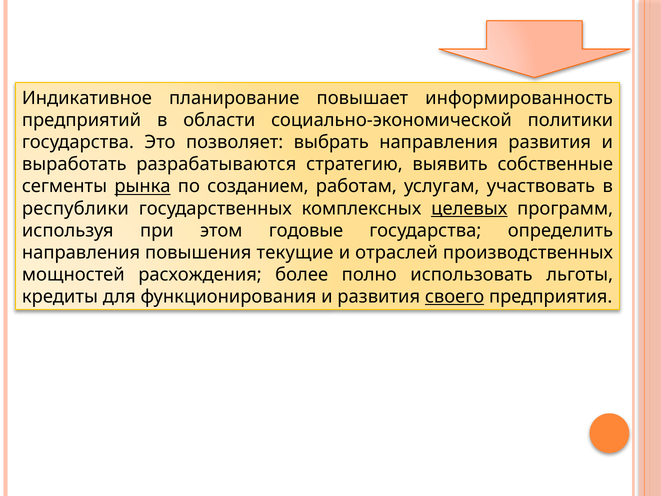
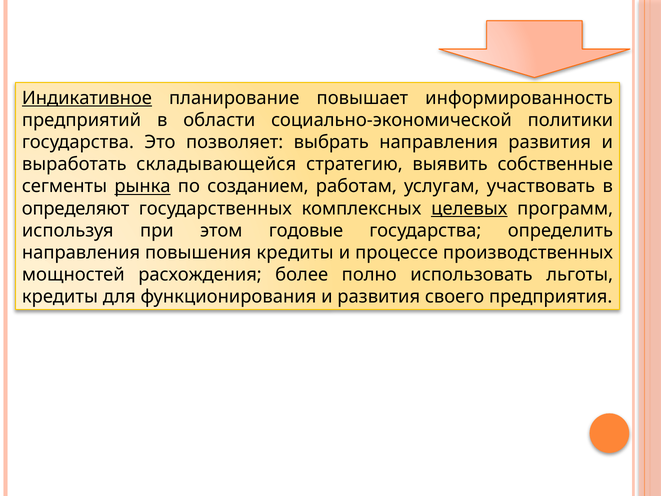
Индикативное underline: none -> present
разрабатываются: разрабатываются -> складывающейся
республики: республики -> определяют
повышения текущие: текущие -> кредиты
отраслей: отраслей -> процессе
своего underline: present -> none
